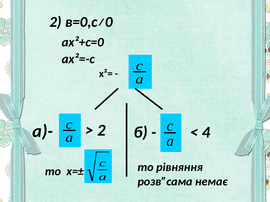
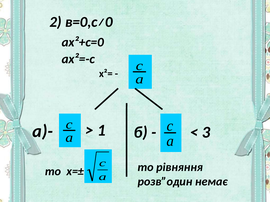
2 at (101, 131): 2 -> 1
4: 4 -> 3
розв”сама: розв”сама -> розв”один
